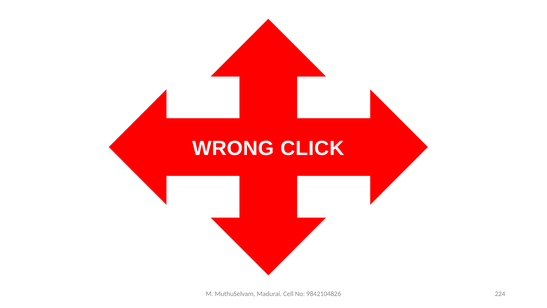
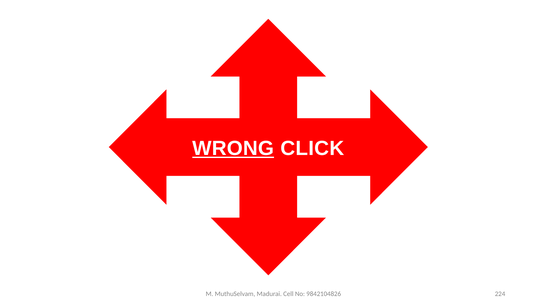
WRONG underline: none -> present
